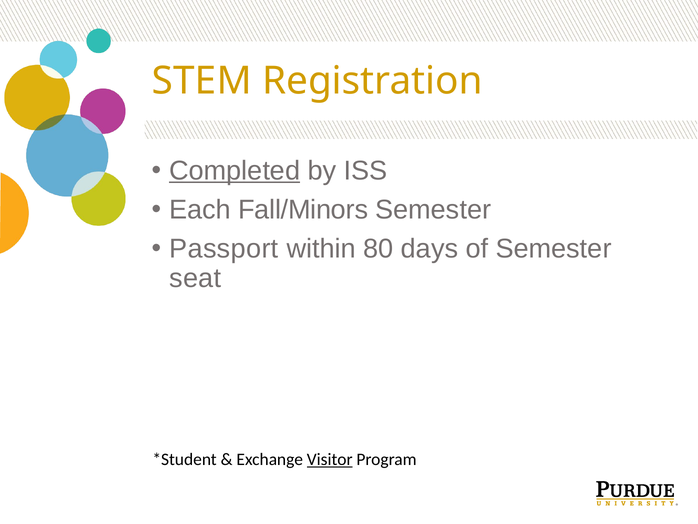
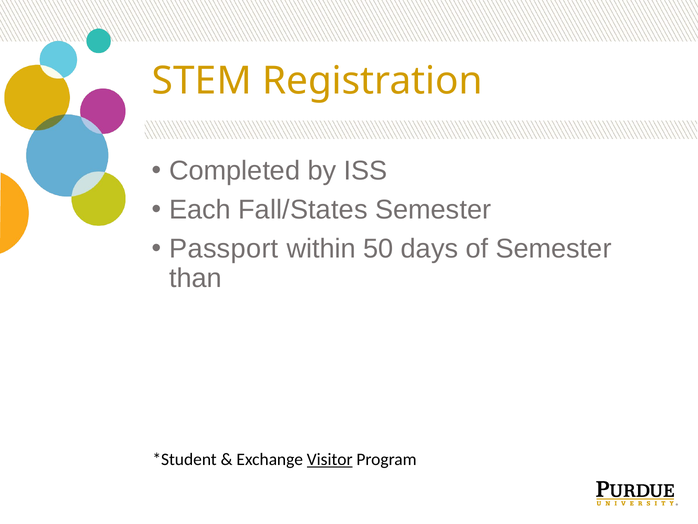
Completed underline: present -> none
Fall/Minors: Fall/Minors -> Fall/States
80: 80 -> 50
seat: seat -> than
